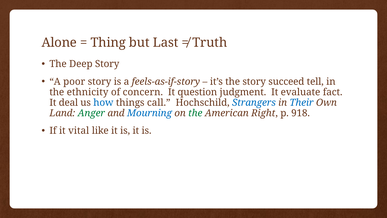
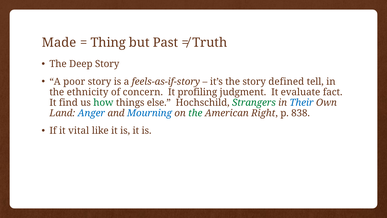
Alone: Alone -> Made
Last: Last -> Past
succeed: succeed -> defined
question: question -> profiling
deal: deal -> find
how colour: blue -> green
call: call -> else
Strangers colour: blue -> green
Anger colour: green -> blue
918: 918 -> 838
